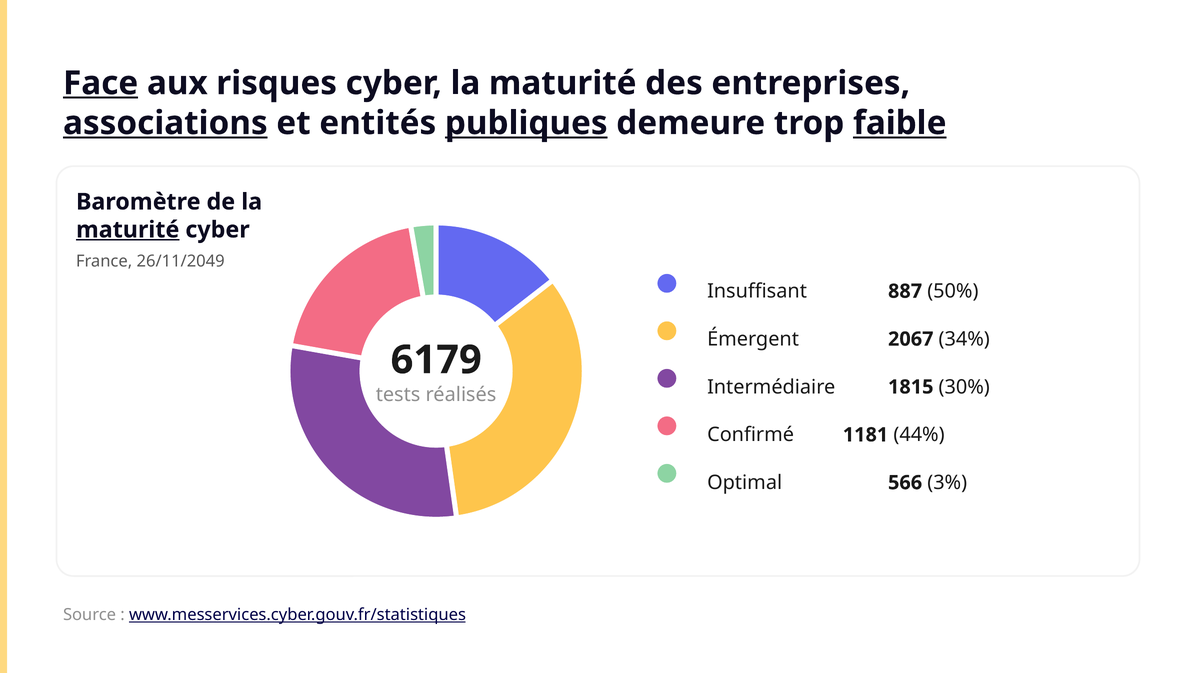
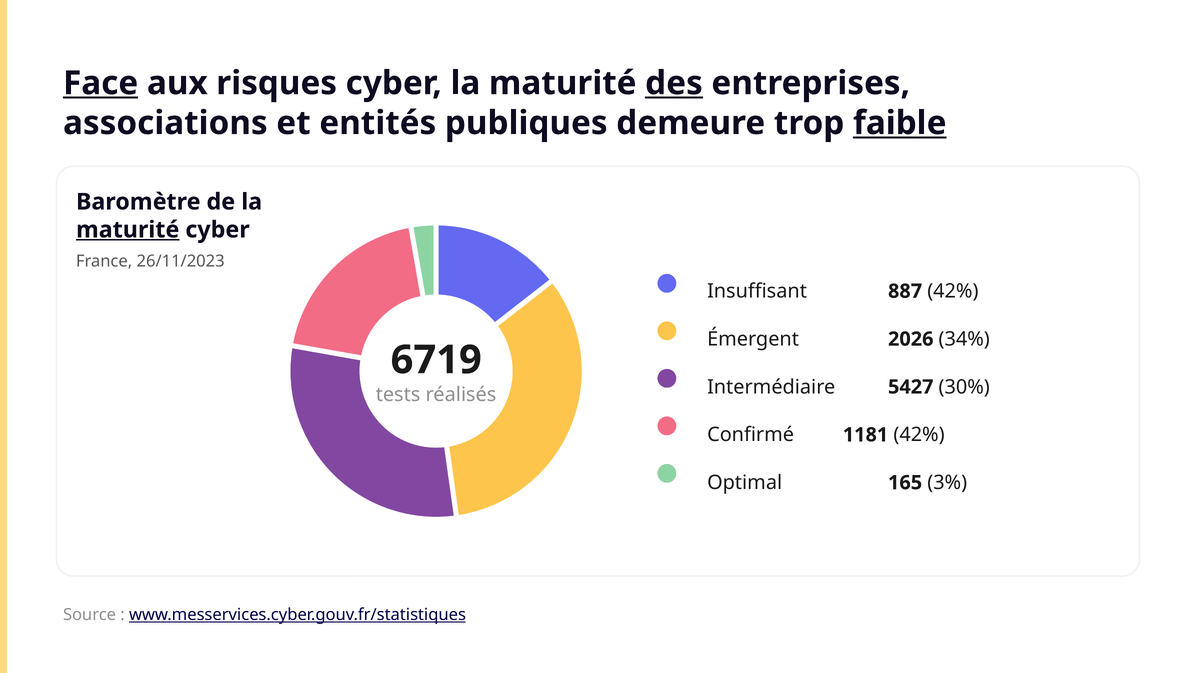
des underline: none -> present
associations underline: present -> none
publiques underline: present -> none
26/11/2049: 26/11/2049 -> 26/11/2023
887 50%: 50% -> 42%
2067: 2067 -> 2026
6179: 6179 -> 6719
1815: 1815 -> 5427
1181 44%: 44% -> 42%
566: 566 -> 165
